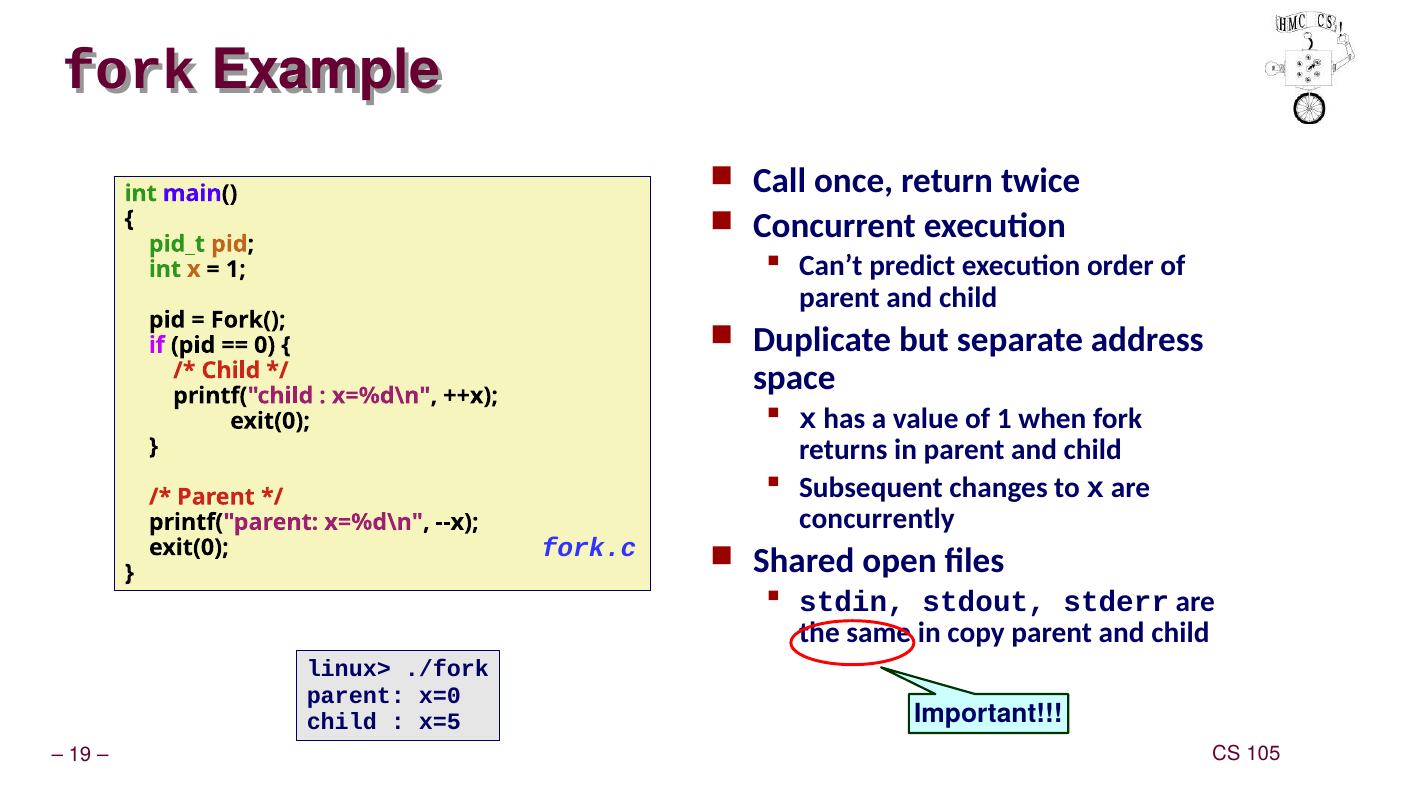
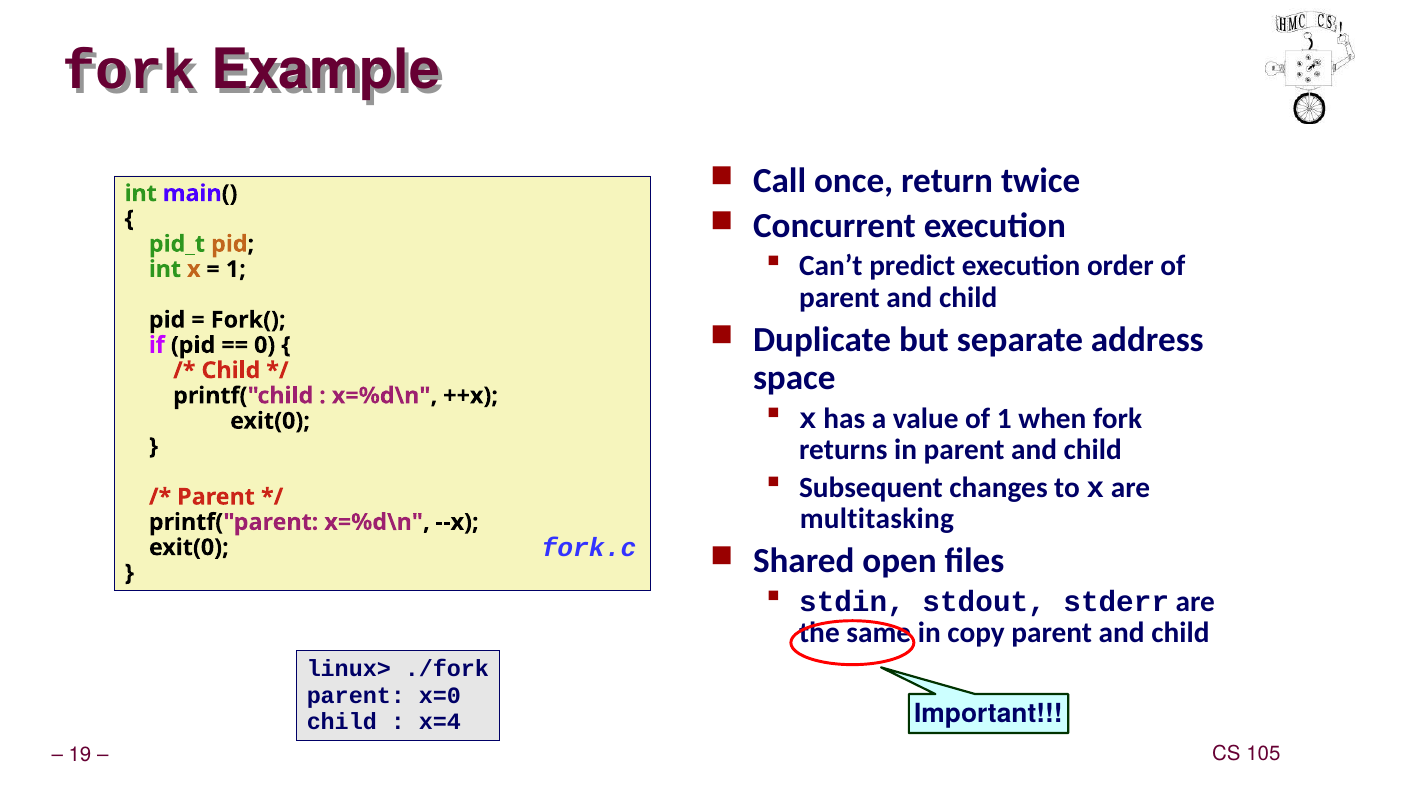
concurrently: concurrently -> multitasking
x=5: x=5 -> x=4
